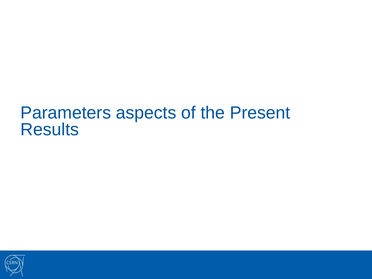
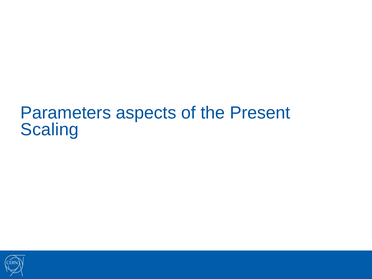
Results: Results -> Scaling
